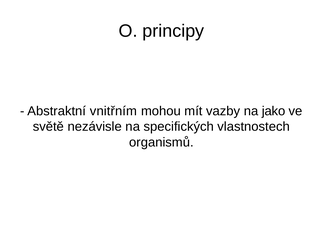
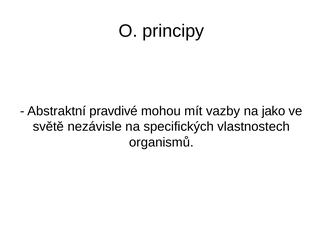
vnitřním: vnitřním -> pravdivé
